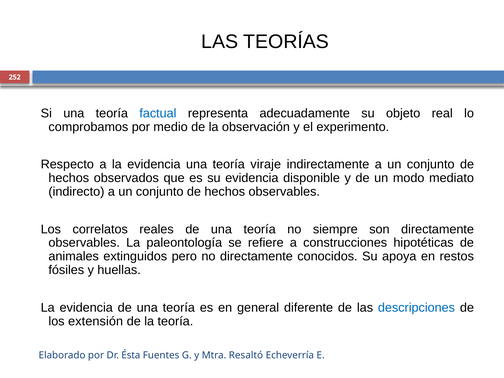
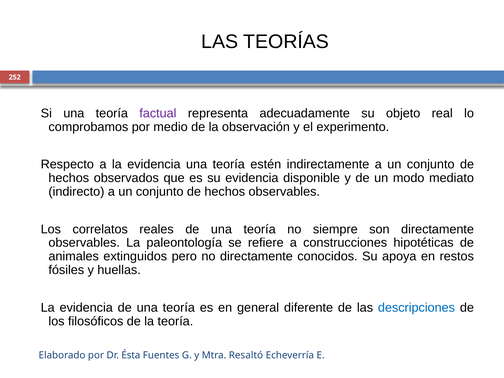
factual colour: blue -> purple
viraje: viraje -> estén
extensión: extensión -> filosóficos
